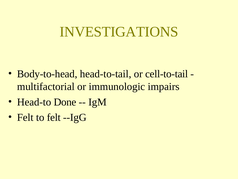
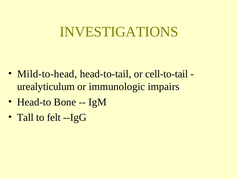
Body-to-head: Body-to-head -> Mild-to-head
multifactorial: multifactorial -> urealyticulum
Done: Done -> Bone
Felt at (25, 117): Felt -> Tall
